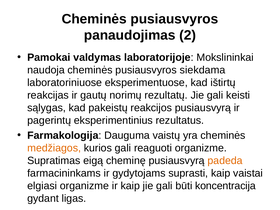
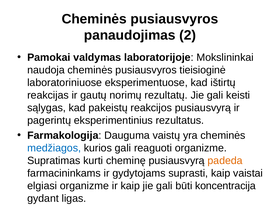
siekdama: siekdama -> tieisioginė
medžiagos colour: orange -> blue
eigą: eigą -> kurti
